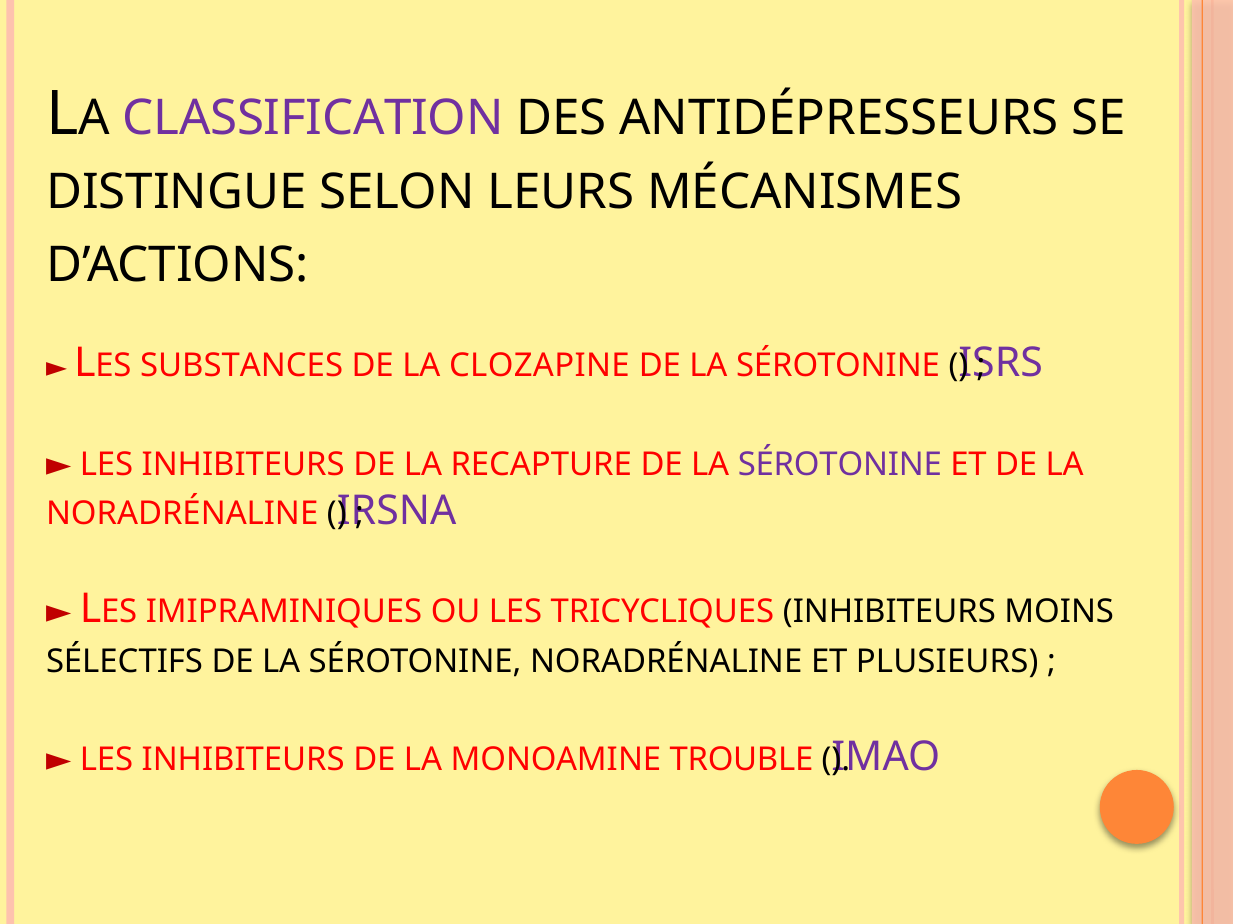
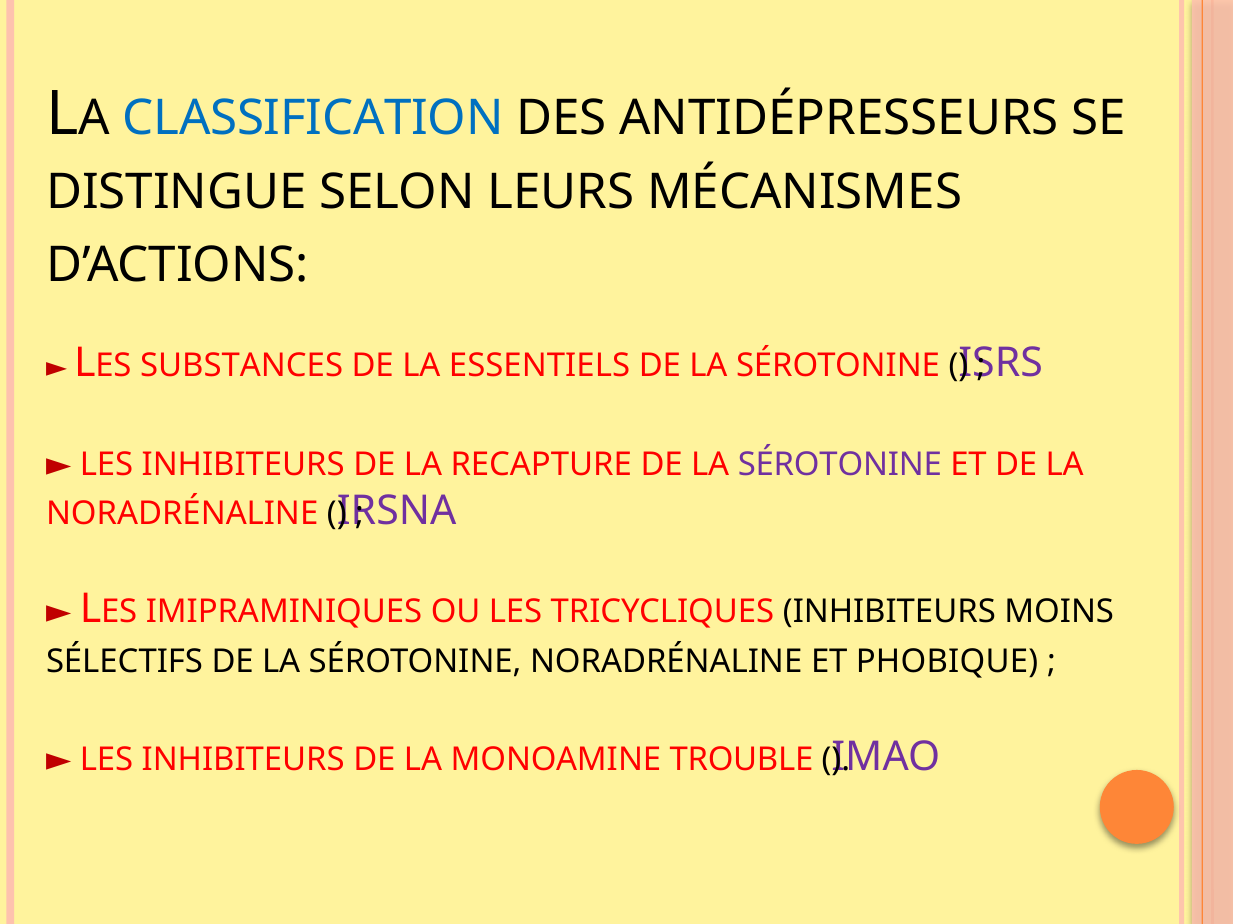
CLASSIFICATION colour: purple -> blue
CLOZAPINE: CLOZAPINE -> ESSENTIELS
PLUSIEURS: PLUSIEURS -> PHOBIQUE
